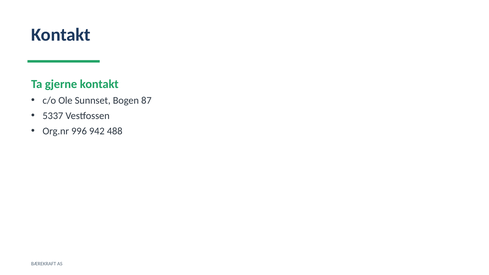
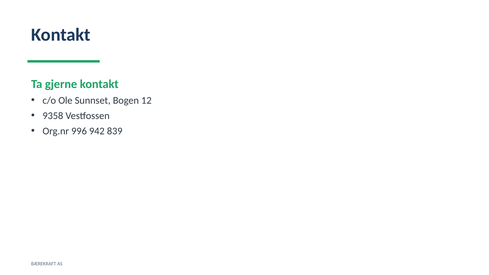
87: 87 -> 12
5337: 5337 -> 9358
488: 488 -> 839
